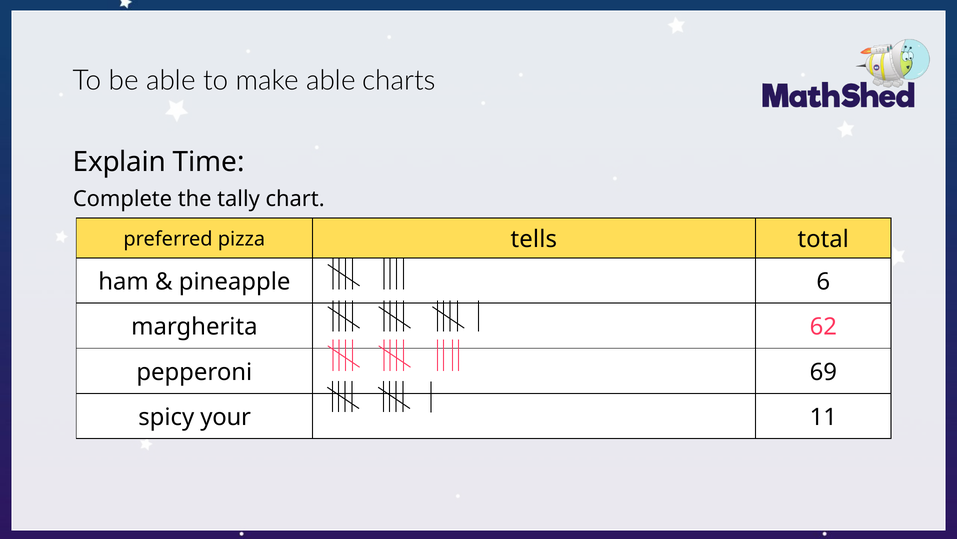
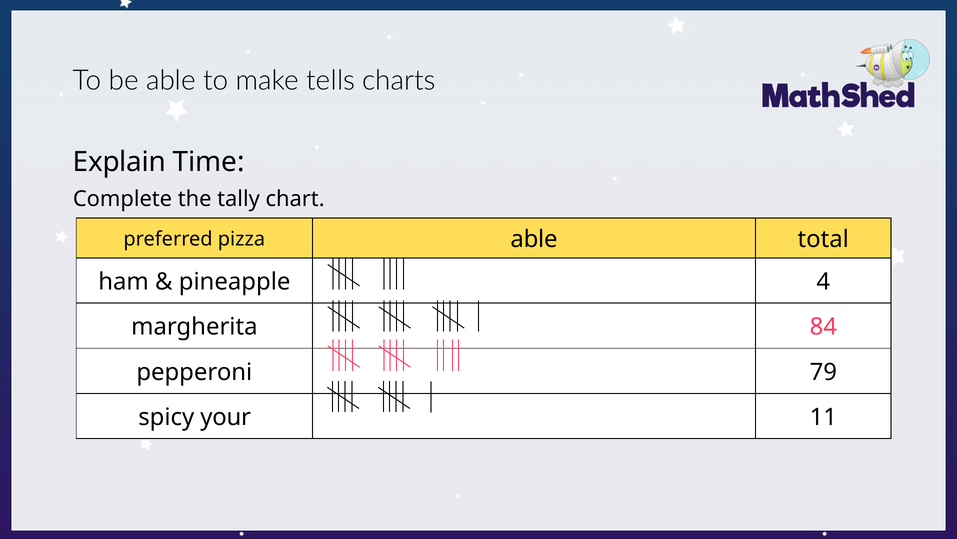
make able: able -> tells
pizza tells: tells -> able
6: 6 -> 4
62: 62 -> 84
69: 69 -> 79
